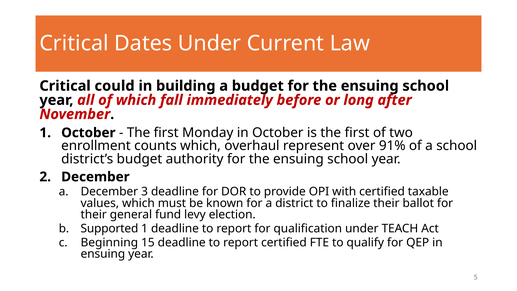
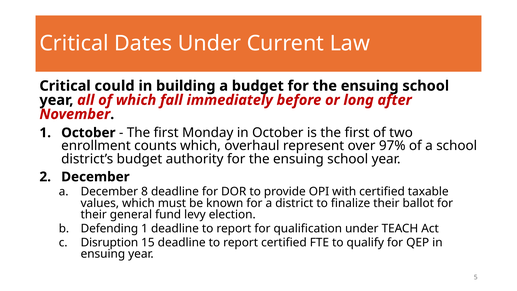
91%: 91% -> 97%
3: 3 -> 8
Supported: Supported -> Defending
Beginning: Beginning -> Disruption
